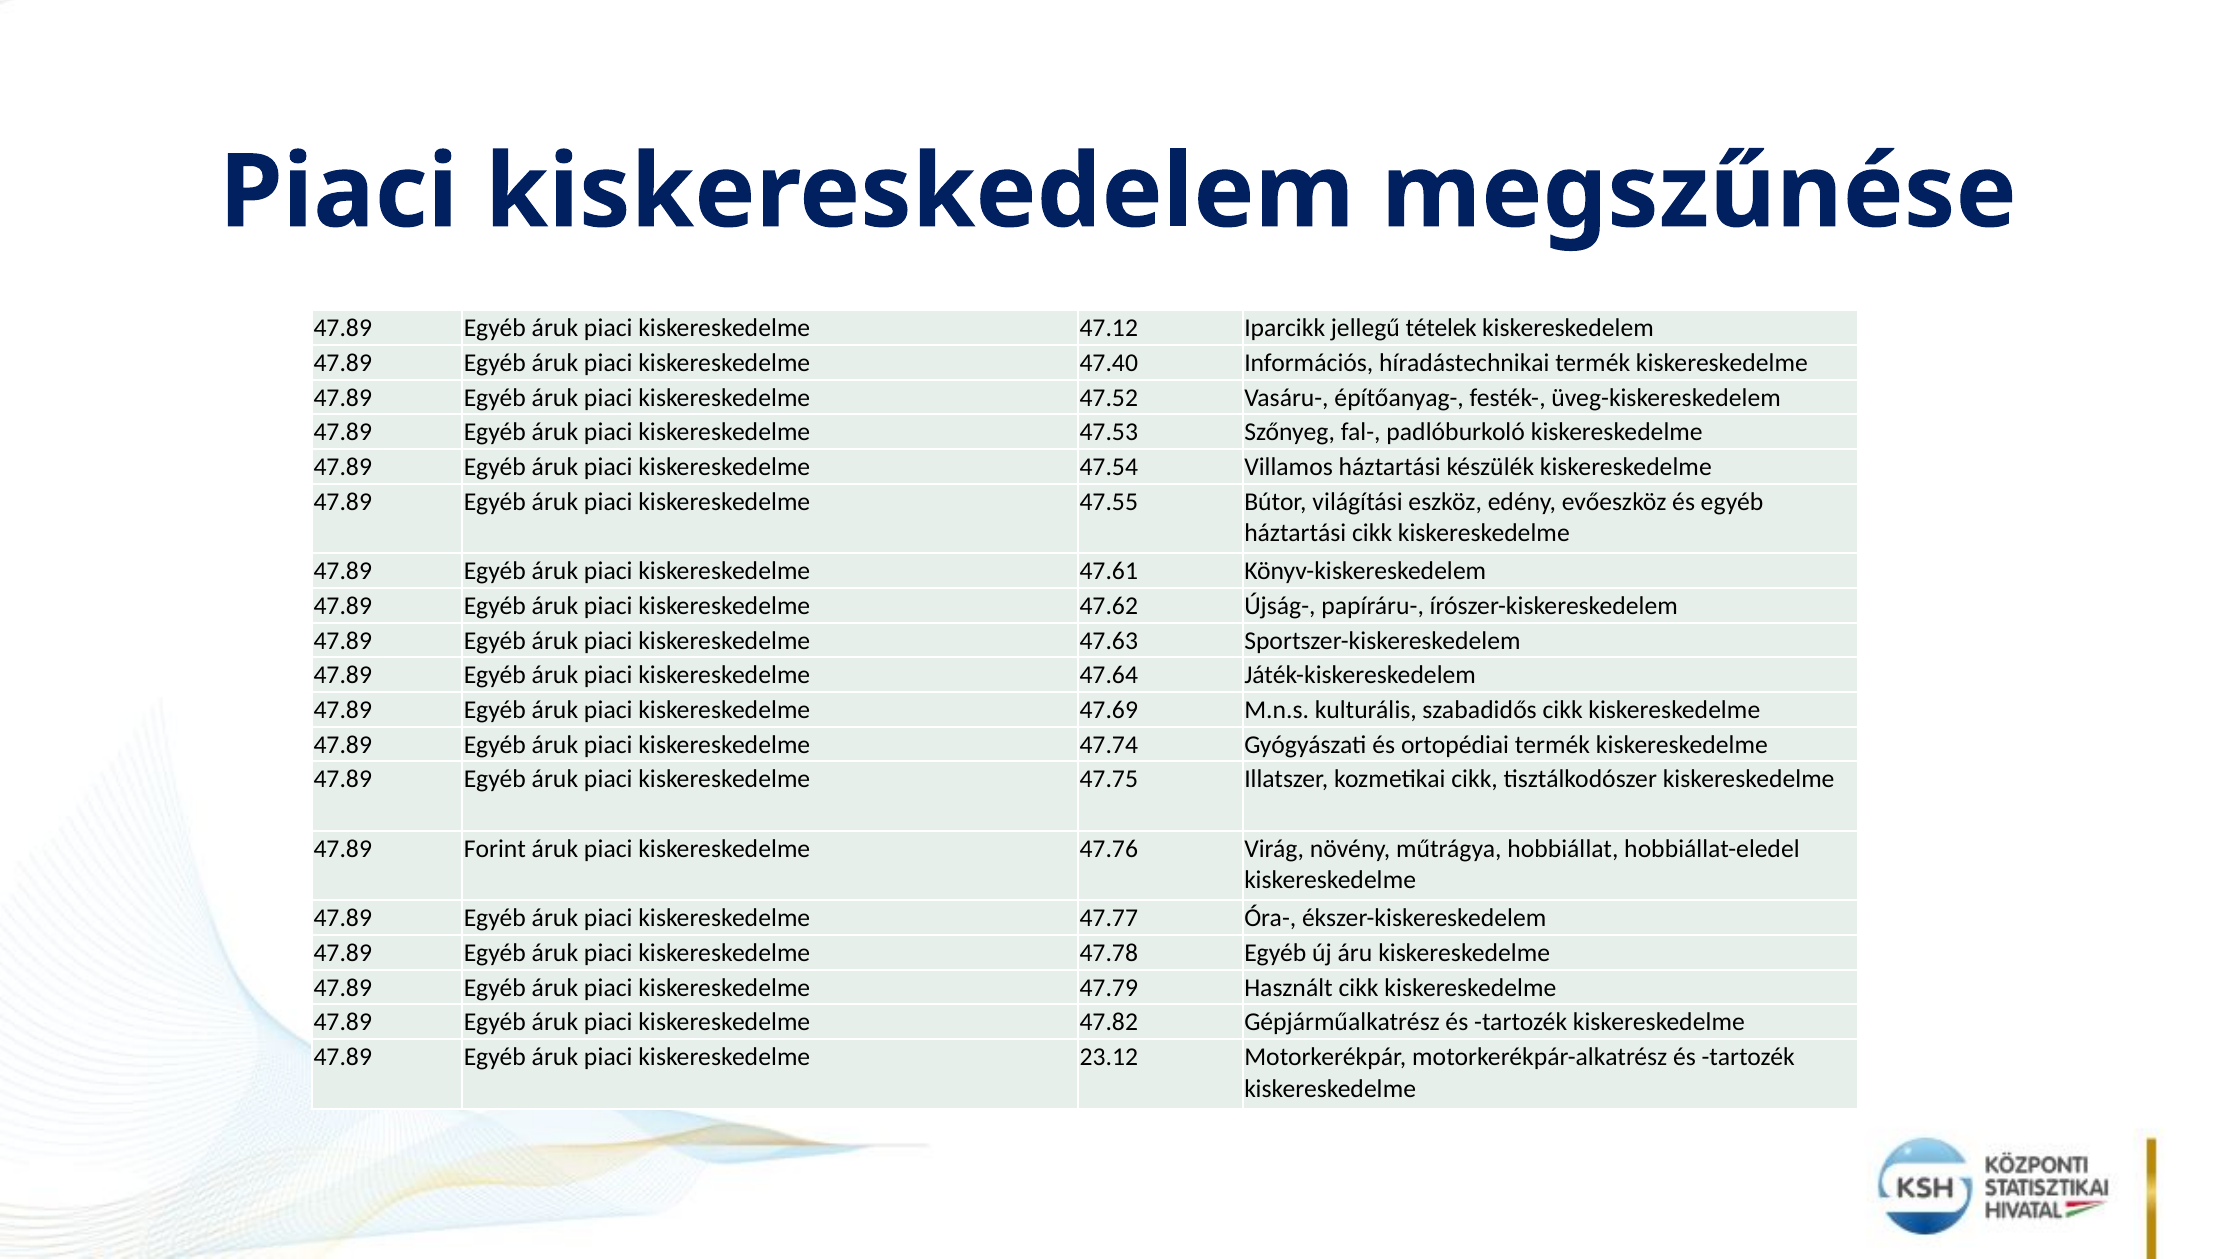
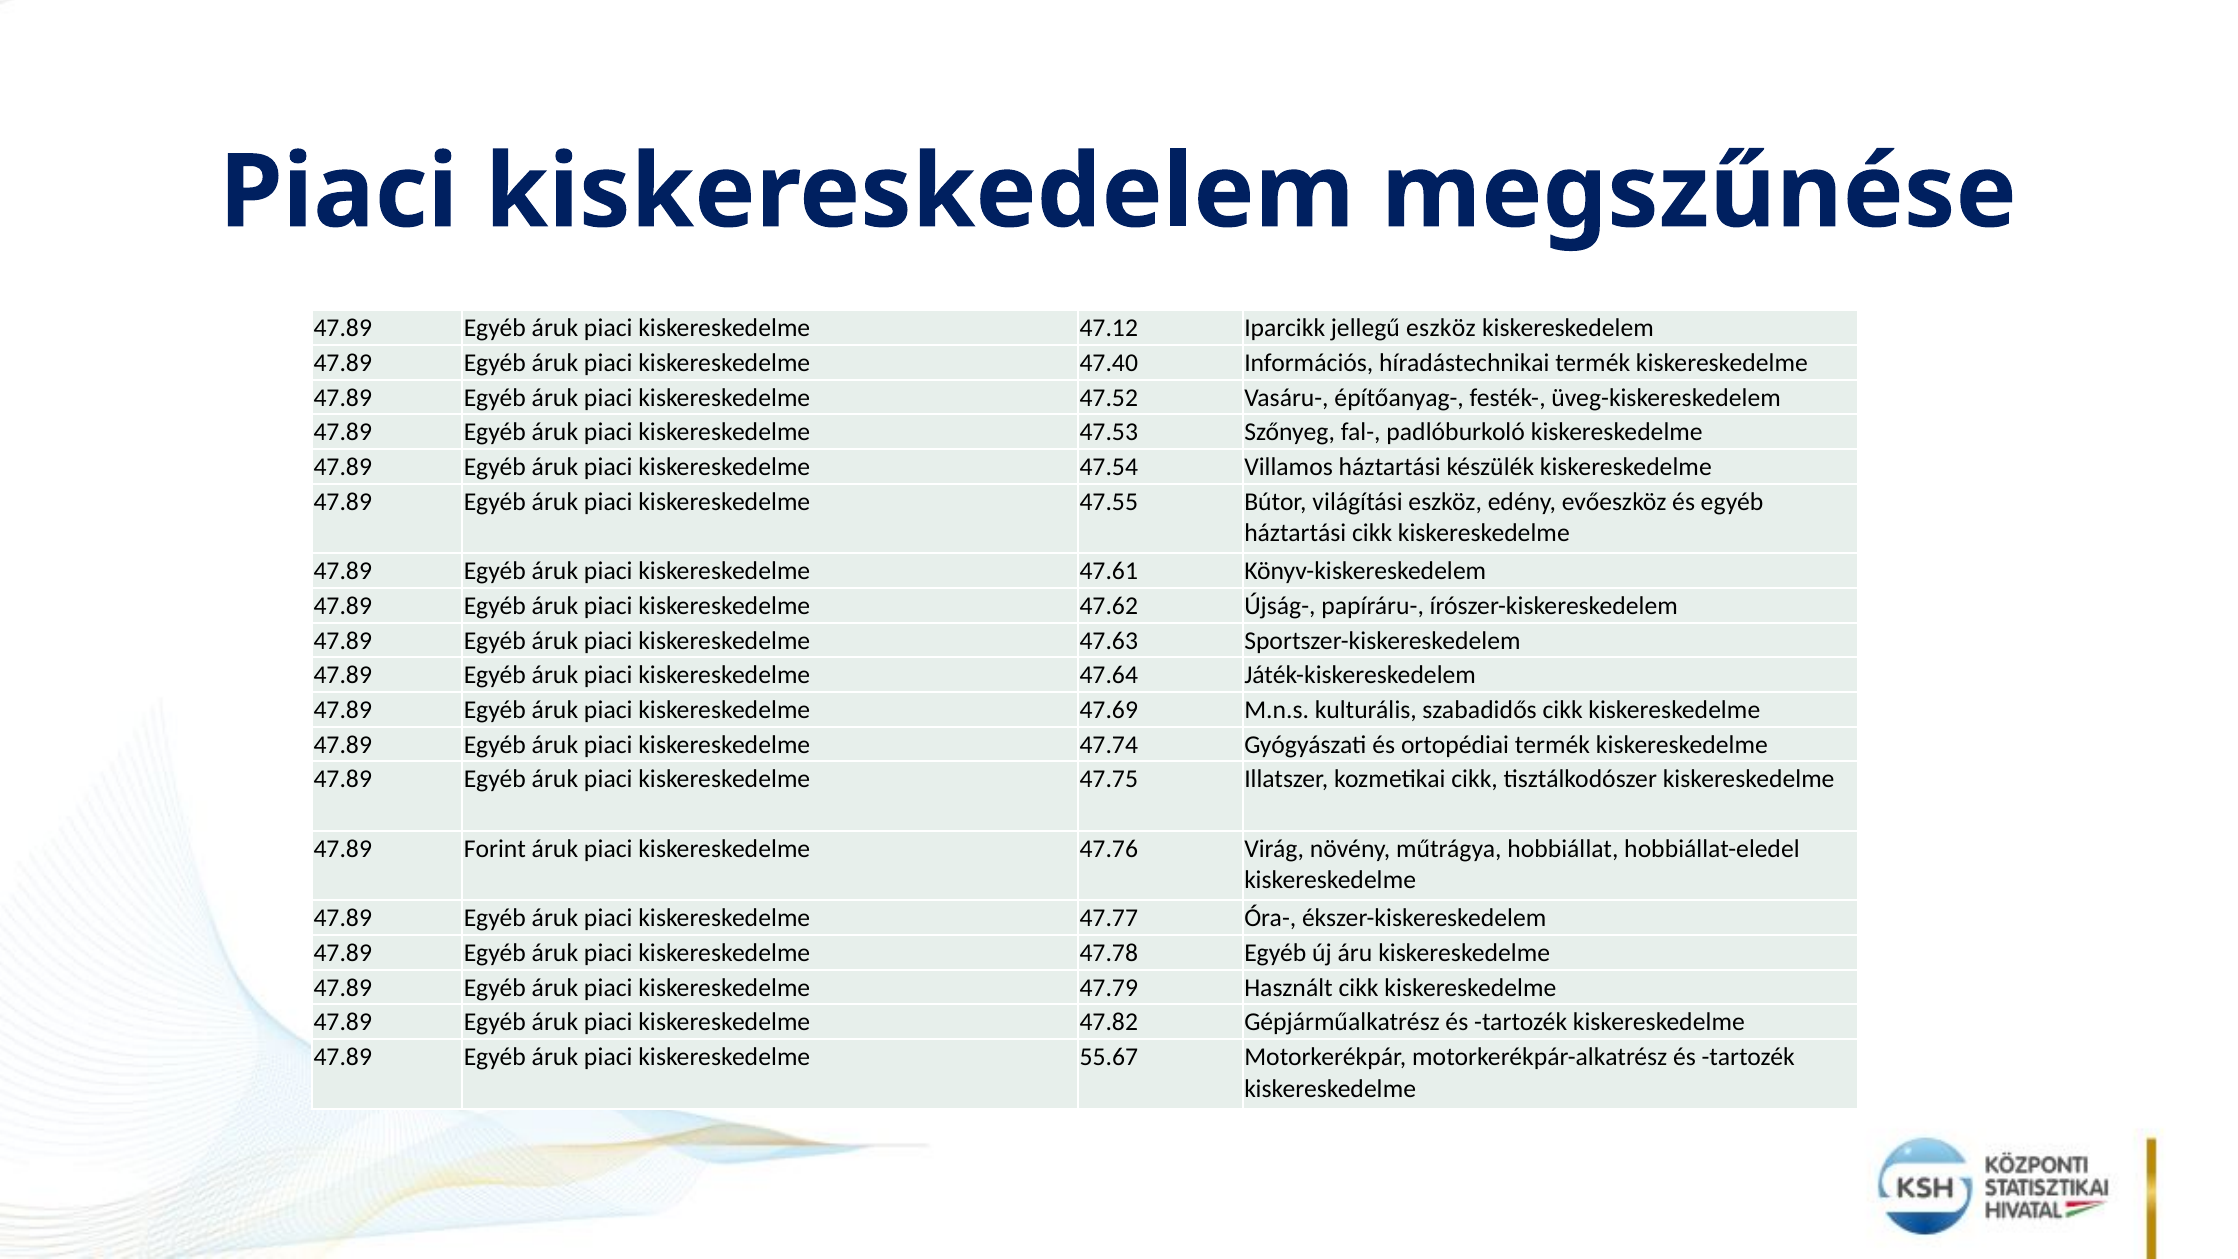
jellegű tételek: tételek -> eszköz
23.12: 23.12 -> 55.67
